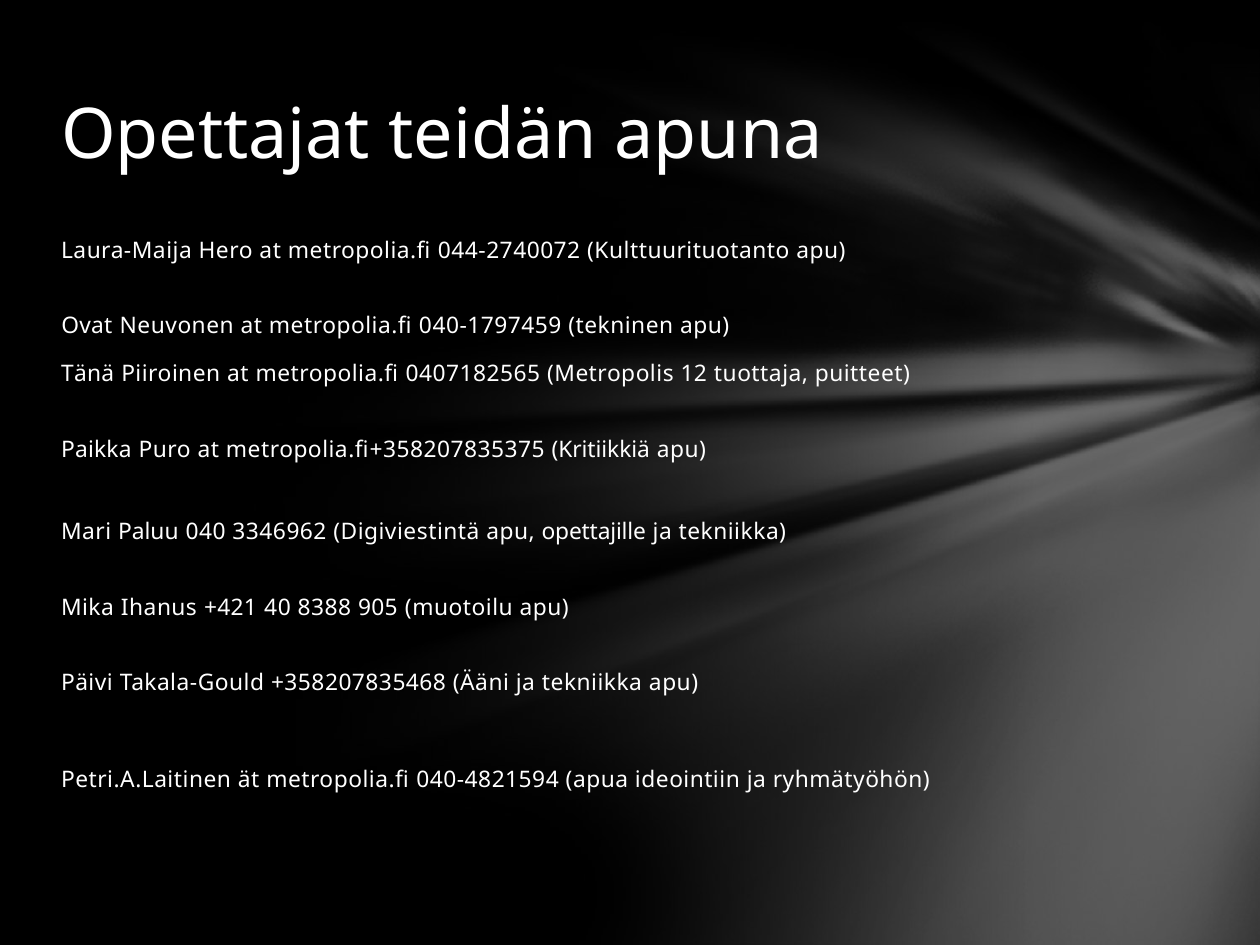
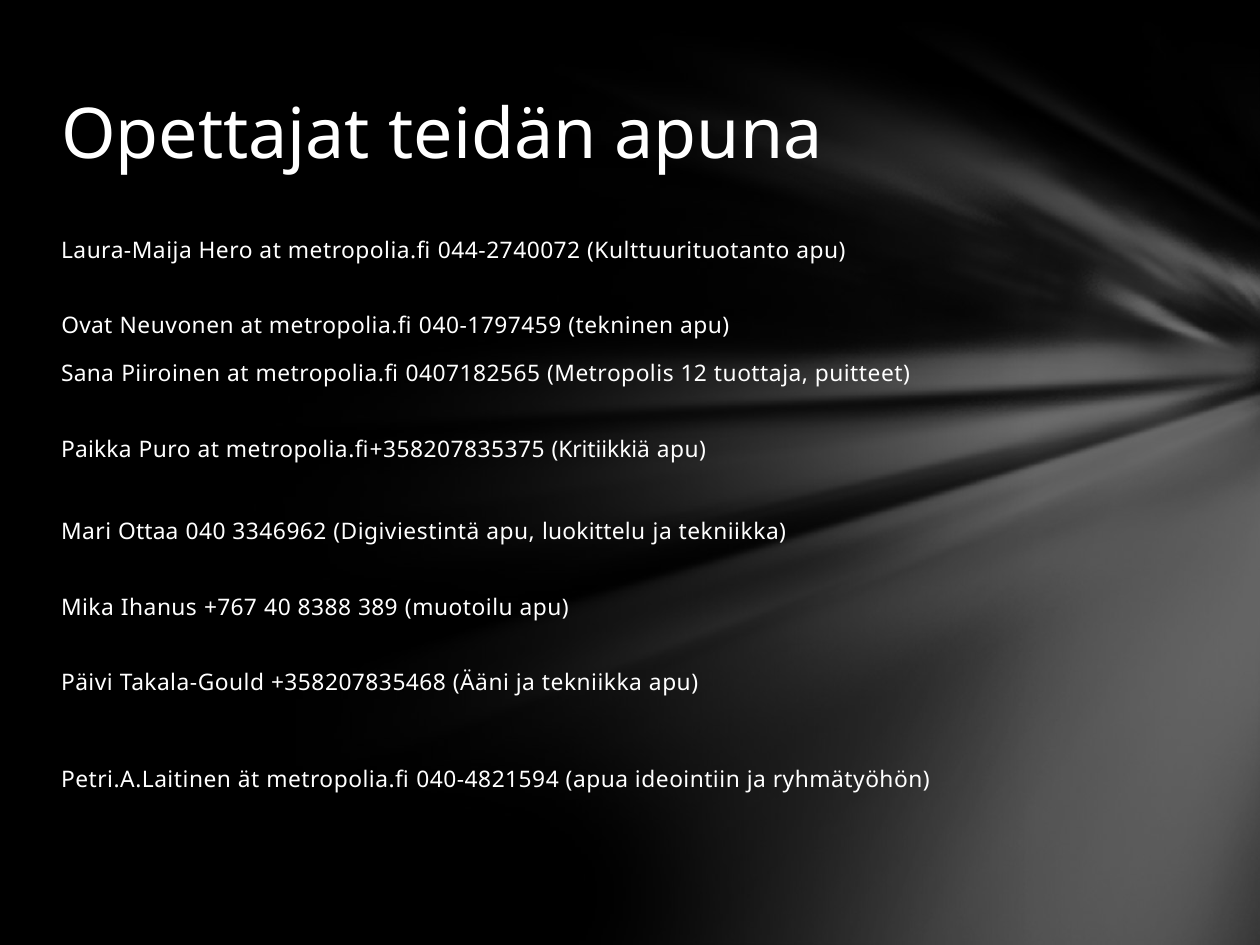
Tänä: Tänä -> Sana
Paluu: Paluu -> Ottaa
opettajille: opettajille -> luokittelu
+421: +421 -> +767
905: 905 -> 389
